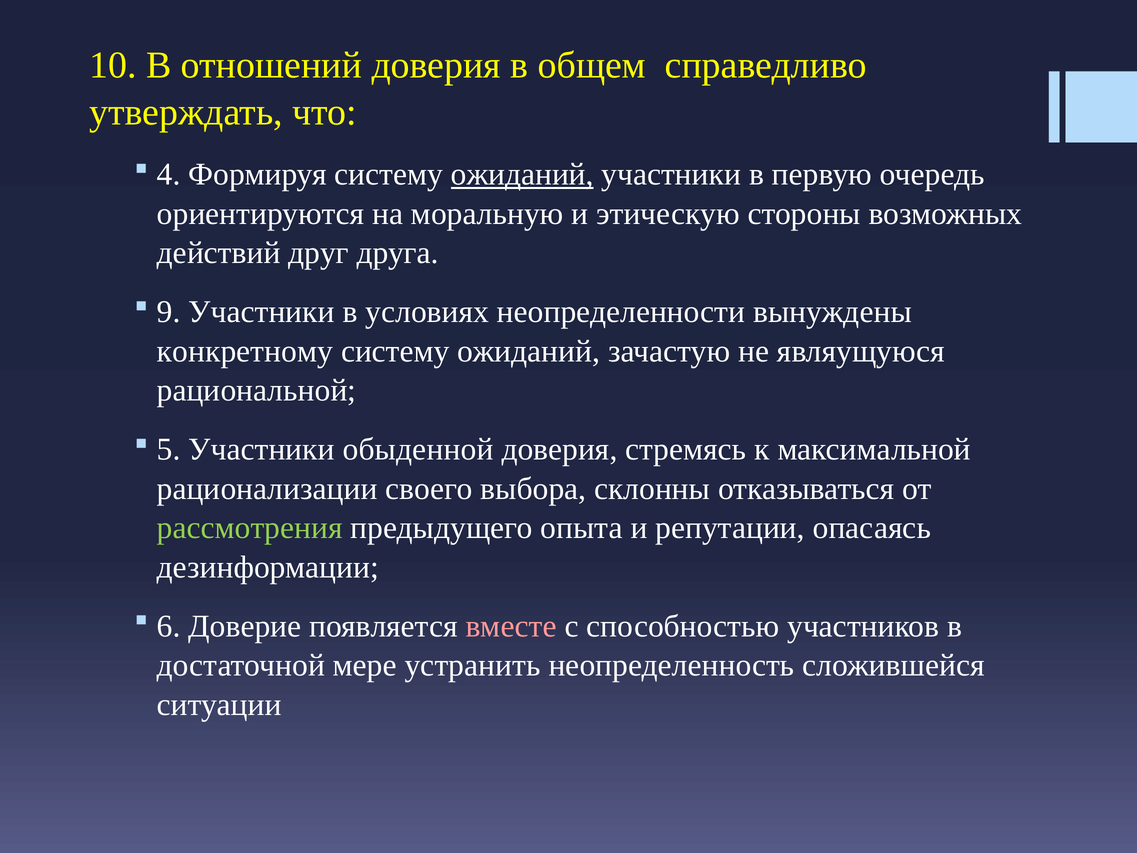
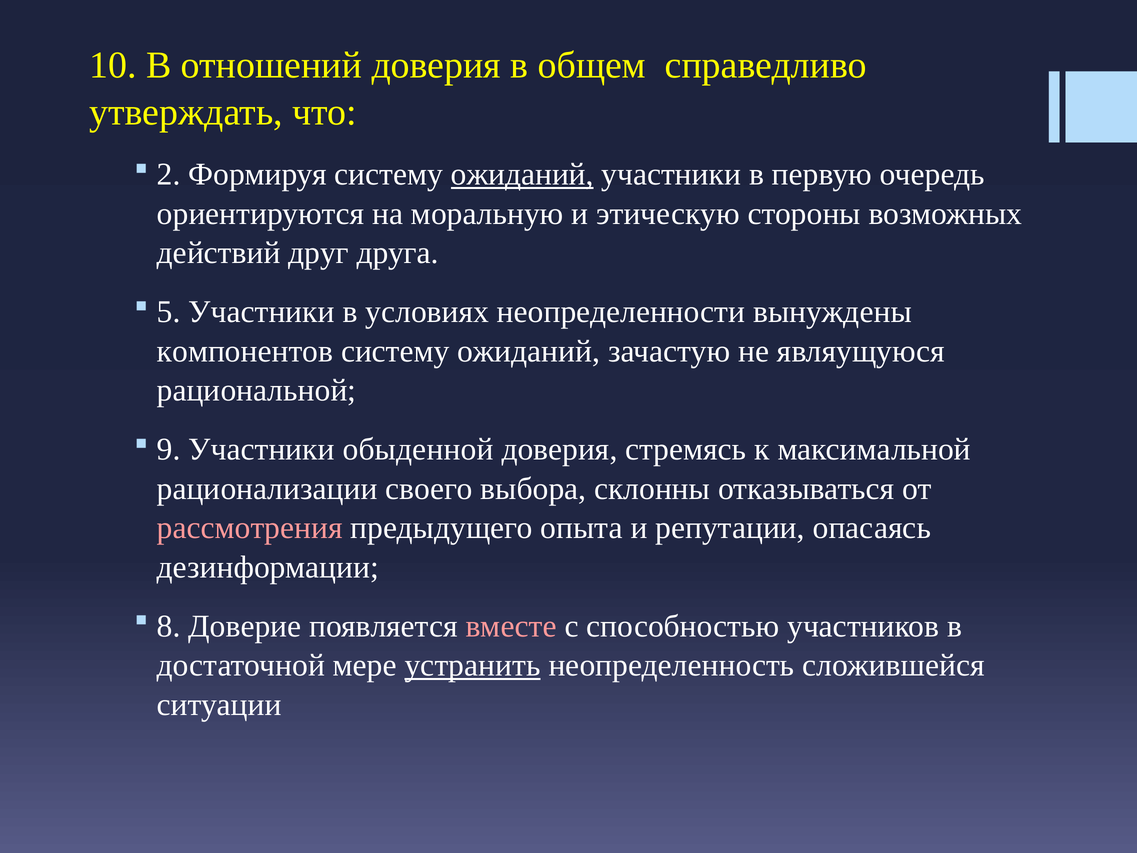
4: 4 -> 2
9: 9 -> 5
конкретному: конкретному -> компонентов
5: 5 -> 9
рассмотрения colour: light green -> pink
6: 6 -> 8
устранить underline: none -> present
